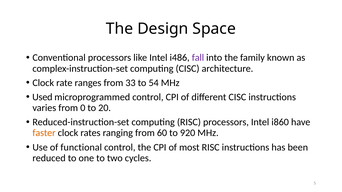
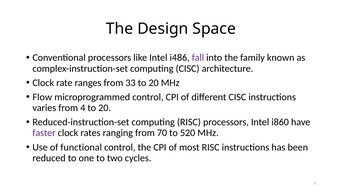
33 to 54: 54 -> 20
Used: Used -> Flow
0: 0 -> 4
faster colour: orange -> purple
60: 60 -> 70
920: 920 -> 520
